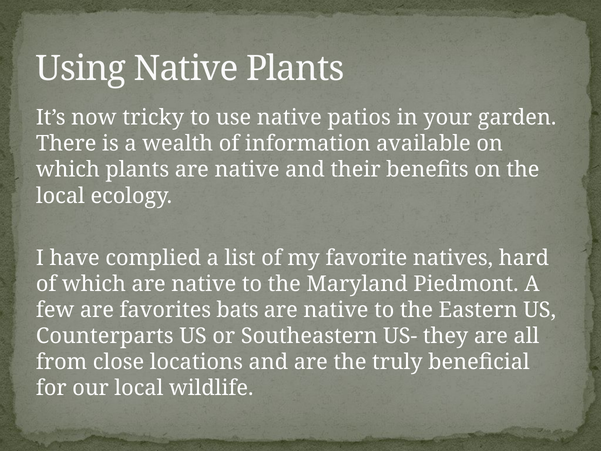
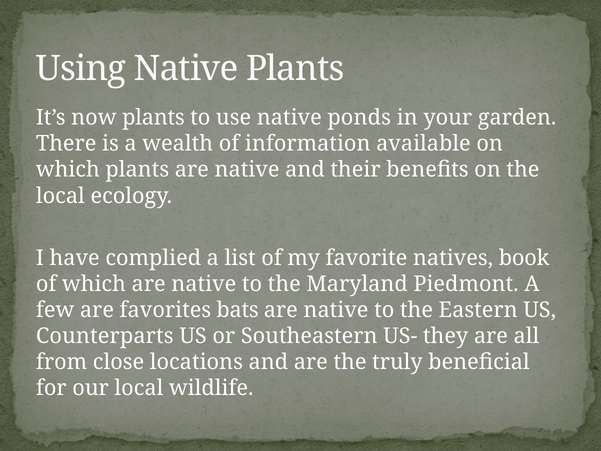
now tricky: tricky -> plants
patios: patios -> ponds
hard: hard -> book
